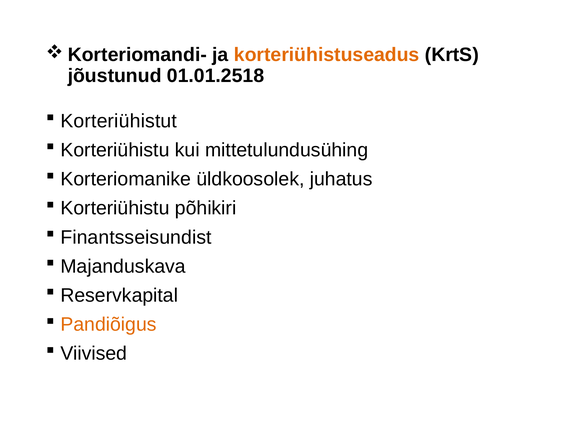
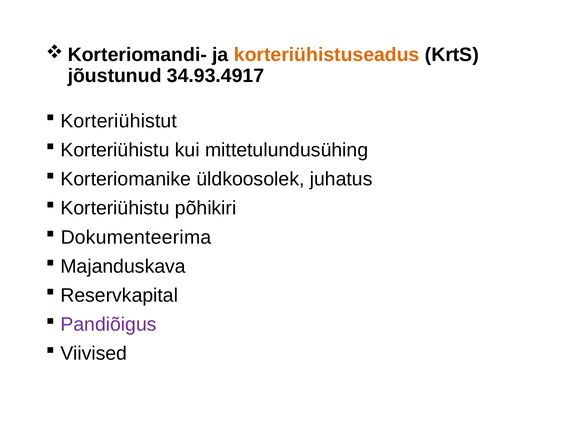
01.01.2518: 01.01.2518 -> 34.93.4917
Finantsseisundist: Finantsseisundist -> Dokumenteerima
Pandiõigus colour: orange -> purple
